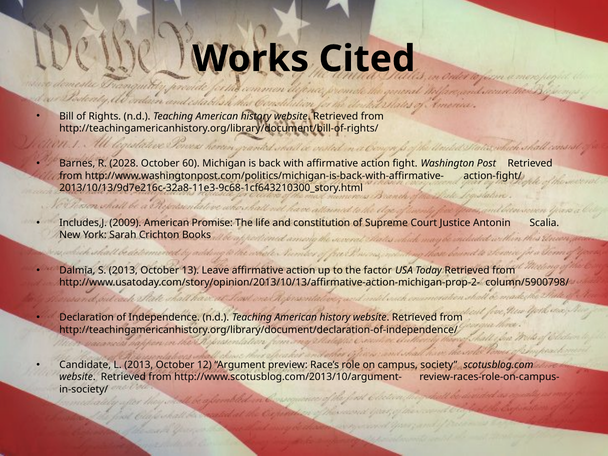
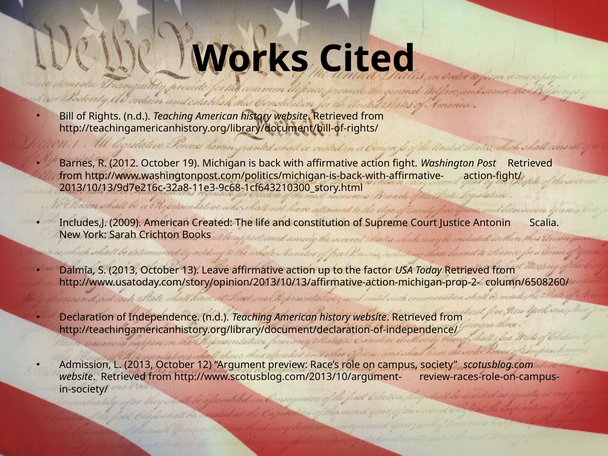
2028: 2028 -> 2012
60: 60 -> 19
Promise: Promise -> Created
column/5900798/: column/5900798/ -> column/6508260/
Candidate: Candidate -> Admission
